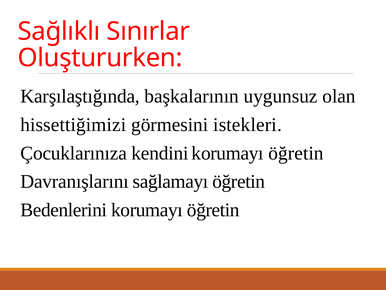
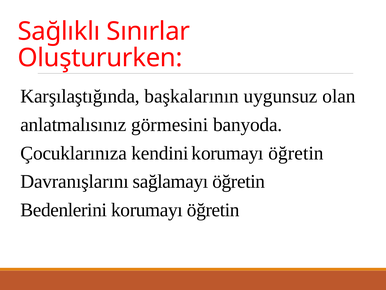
hissettiğimizi: hissettiğimizi -> anlatmalısınız
istekleri: istekleri -> banyoda
